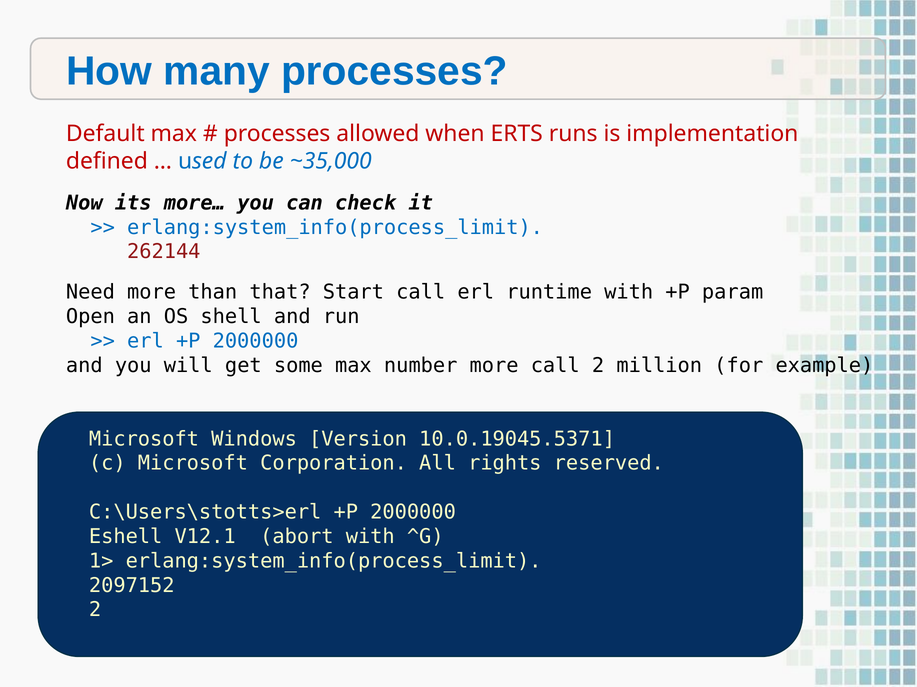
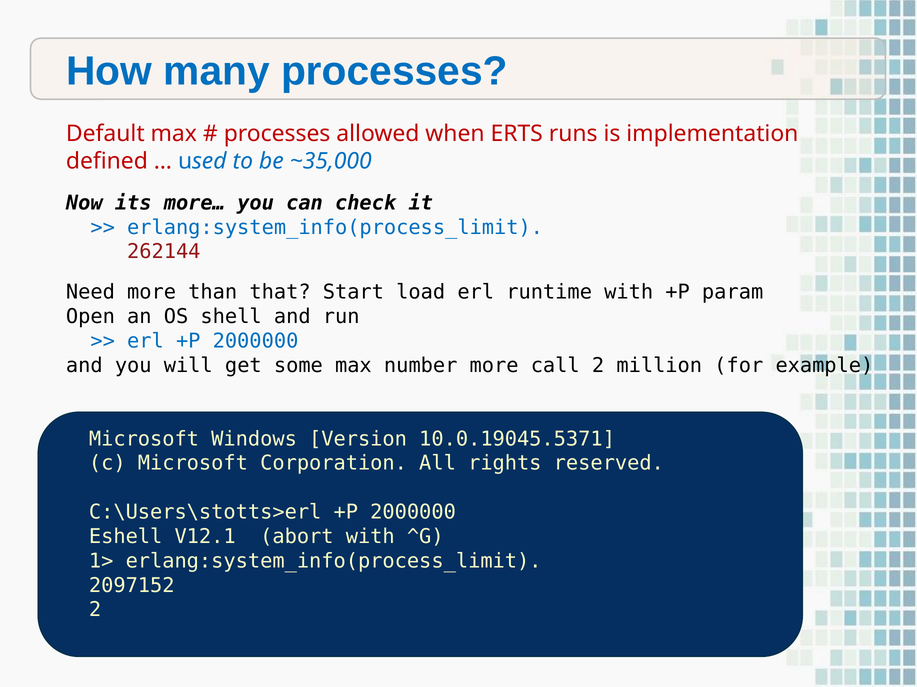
Start call: call -> load
